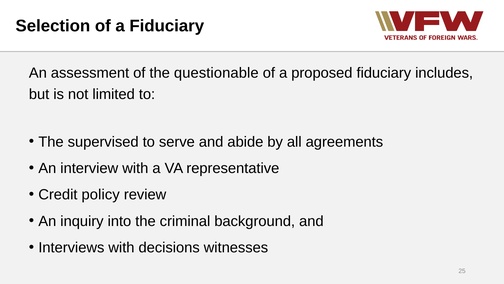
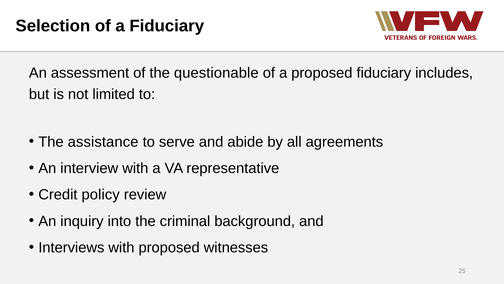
supervised: supervised -> assistance
with decisions: decisions -> proposed
